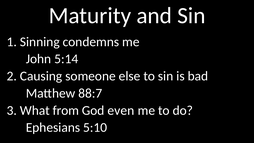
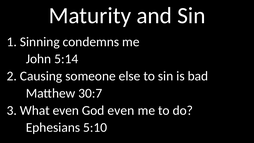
88:7: 88:7 -> 30:7
What from: from -> even
